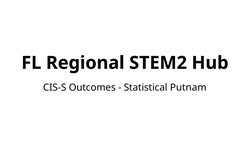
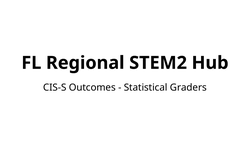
Putnam: Putnam -> Graders
